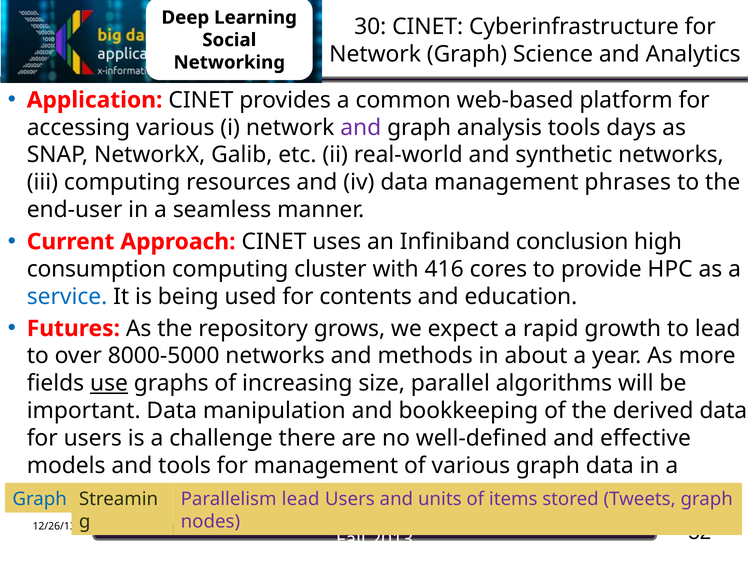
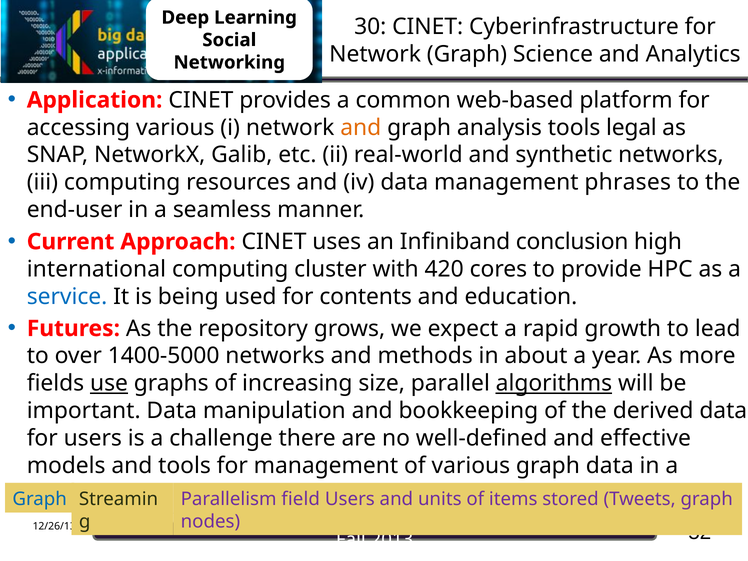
and at (361, 127) colour: purple -> orange
days: days -> legal
consumption: consumption -> international
416: 416 -> 420
8000-5000: 8000-5000 -> 1400-5000
algorithms underline: none -> present
Parallelism lead: lead -> field
